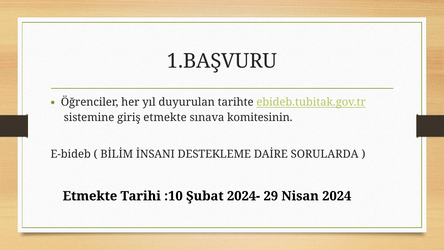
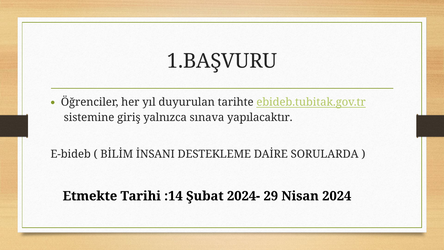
giriş etmekte: etmekte -> yalnızca
komitesinin: komitesinin -> yapılacaktır
:10: :10 -> :14
